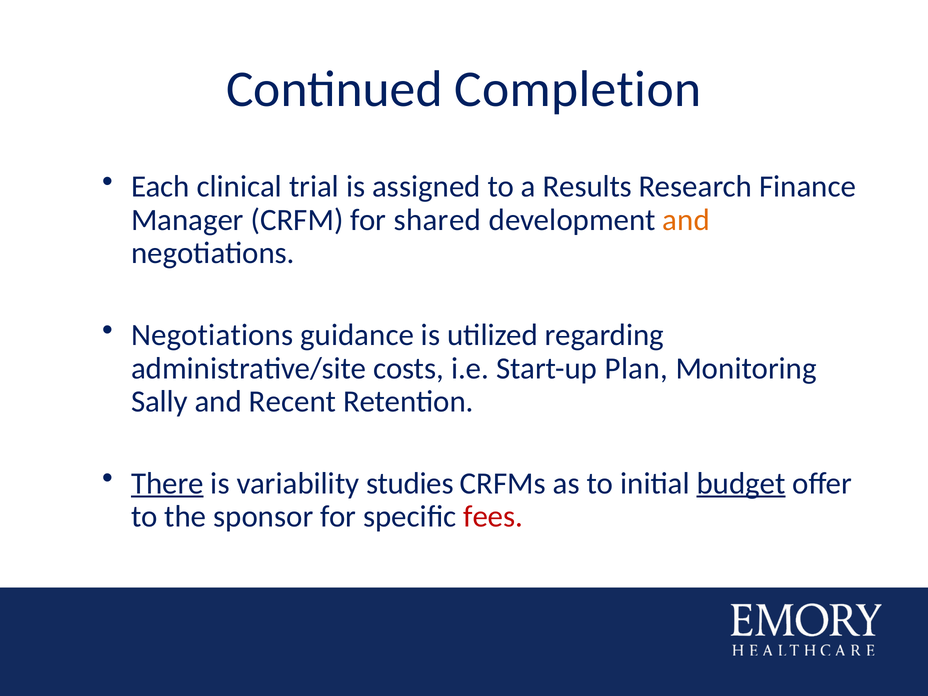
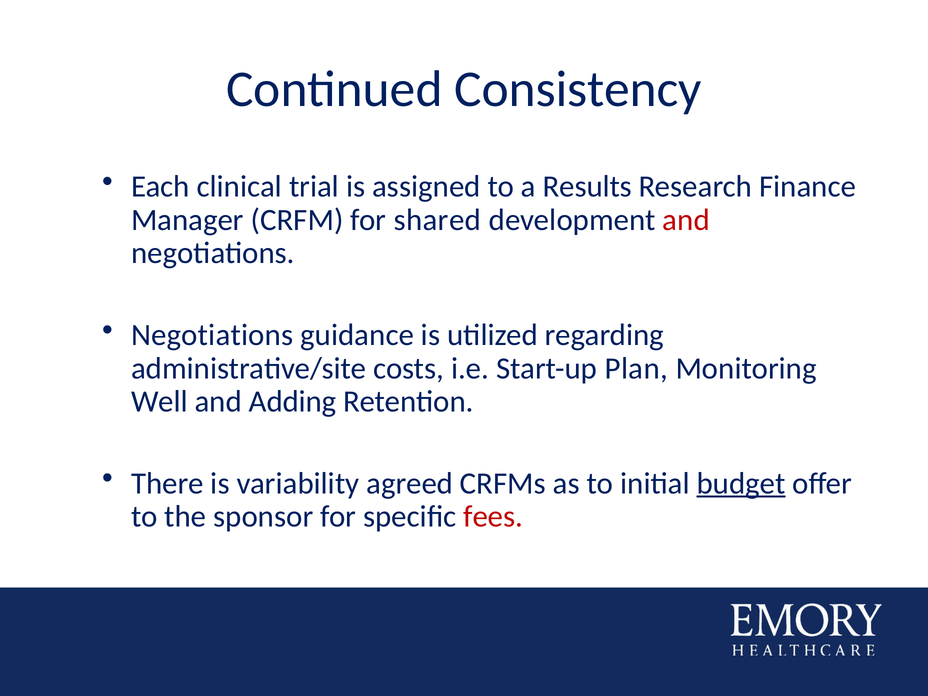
Completion: Completion -> Consistency
and at (686, 220) colour: orange -> red
Sally: Sally -> Well
Recent: Recent -> Adding
There underline: present -> none
studies: studies -> agreed
